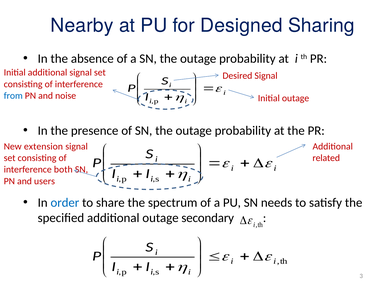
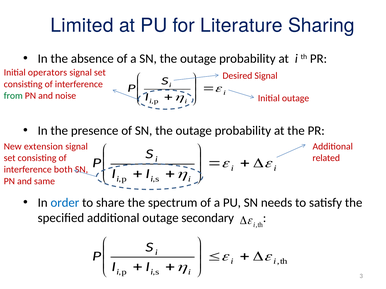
Nearby: Nearby -> Limited
Designed: Designed -> Literature
Initial additional: additional -> operators
from colour: blue -> green
users: users -> same
